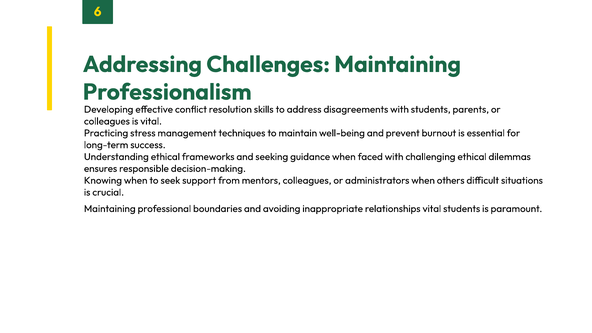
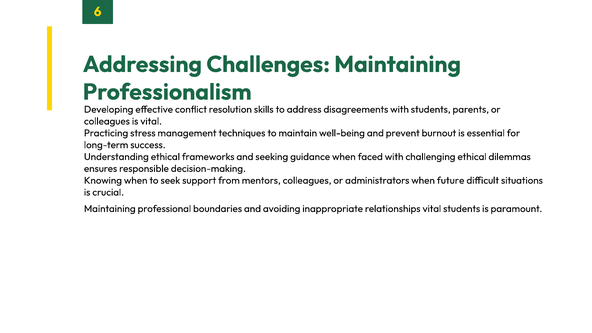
others: others -> future
